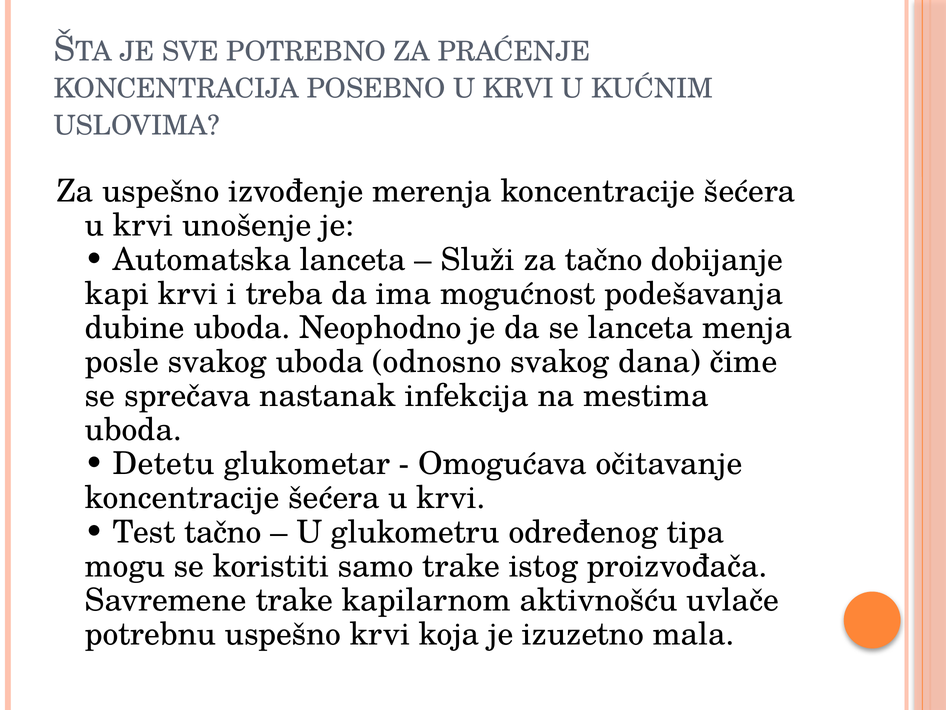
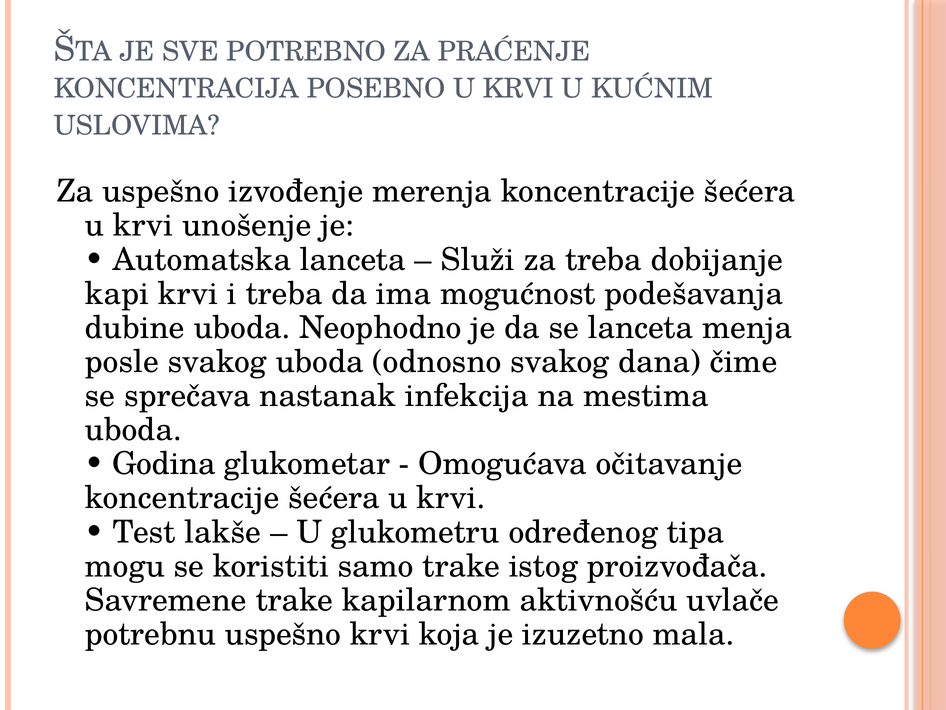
za tačno: tačno -> treba
Detetu: Detetu -> Godina
Test tačno: tačno -> lakše
